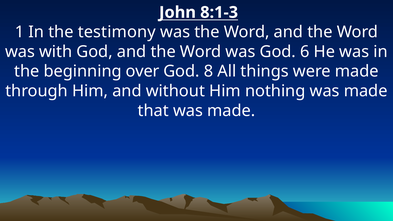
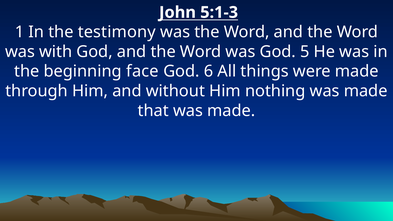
8:1-3: 8:1-3 -> 5:1-3
6: 6 -> 5
over: over -> face
8: 8 -> 6
